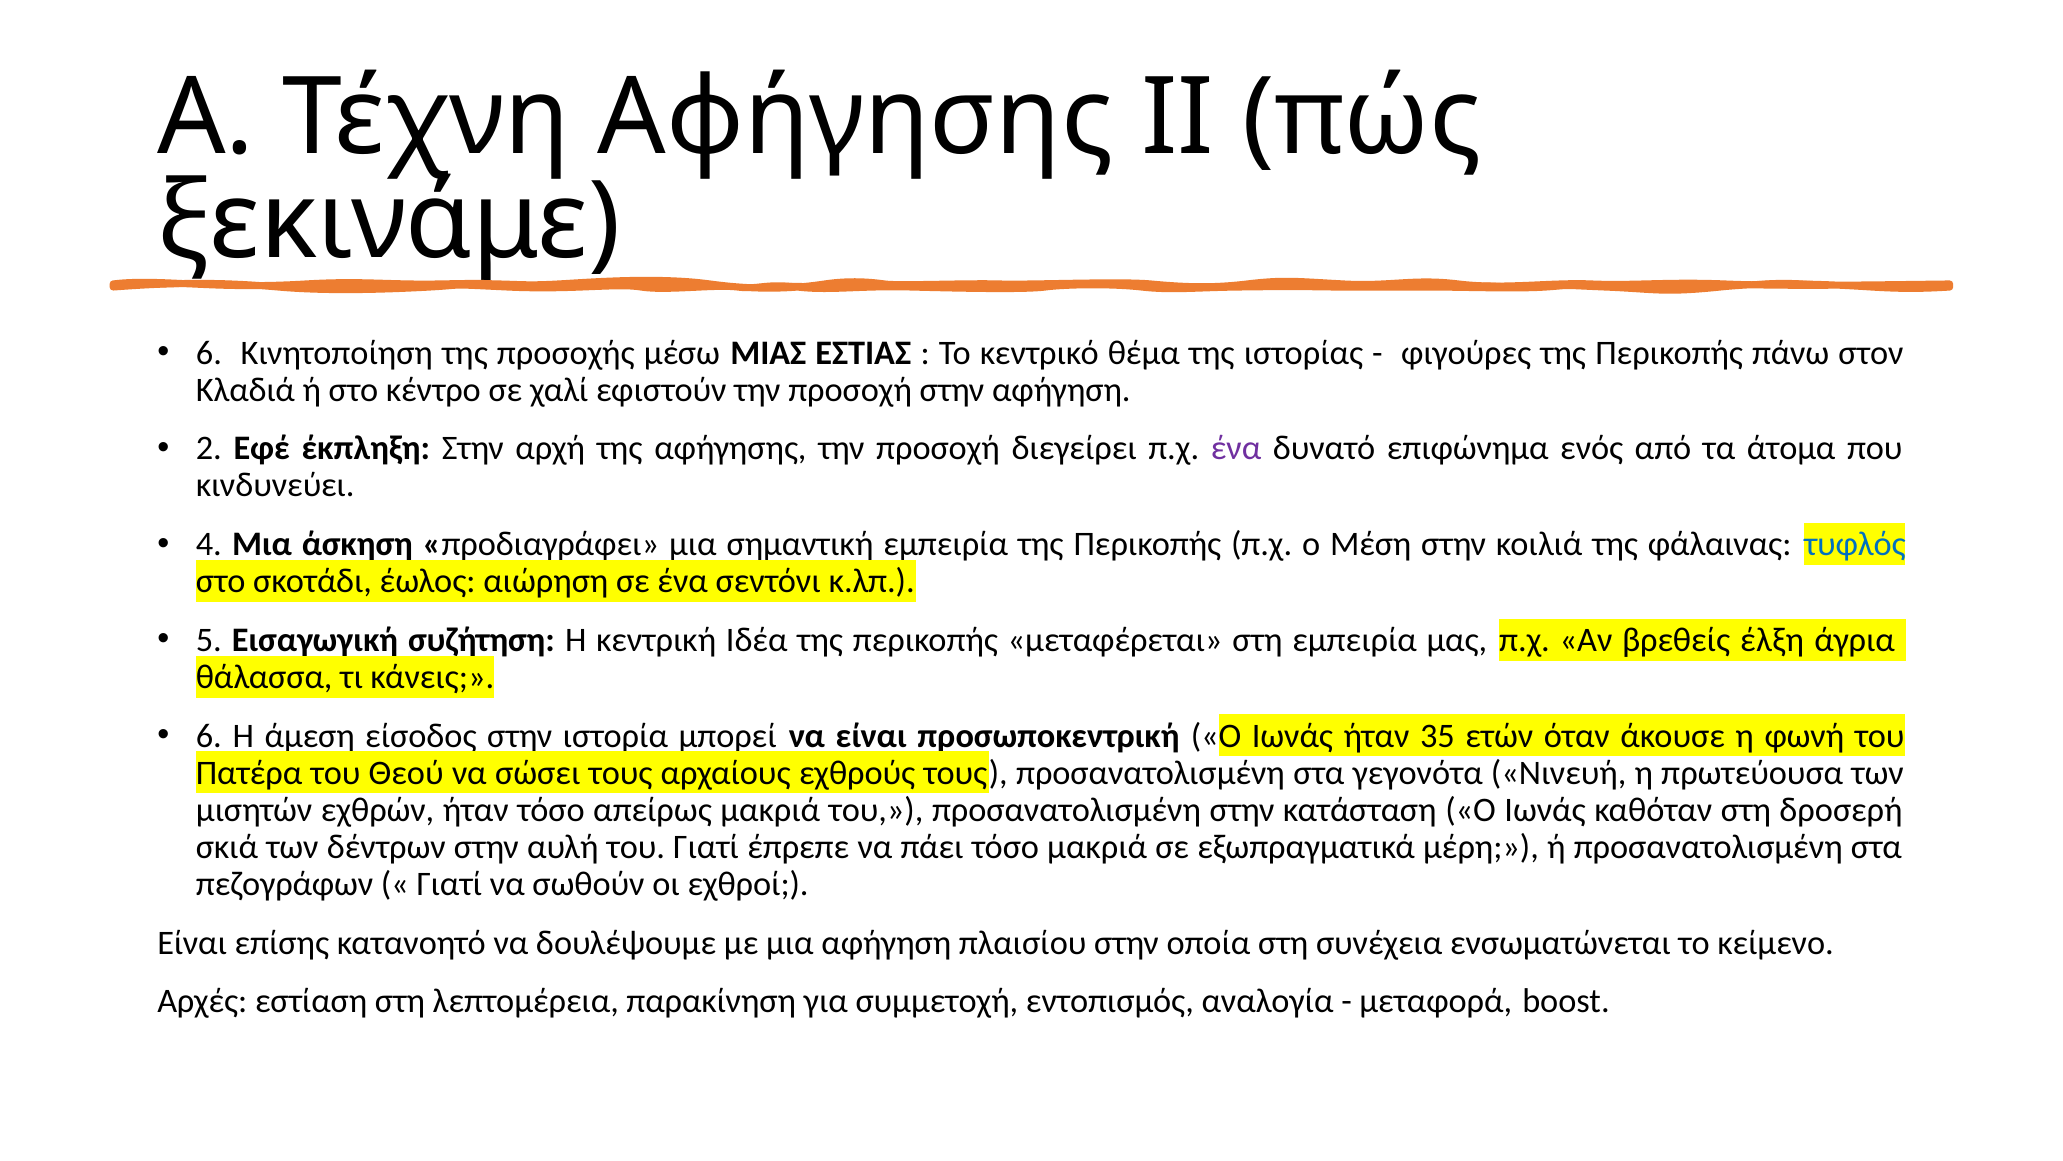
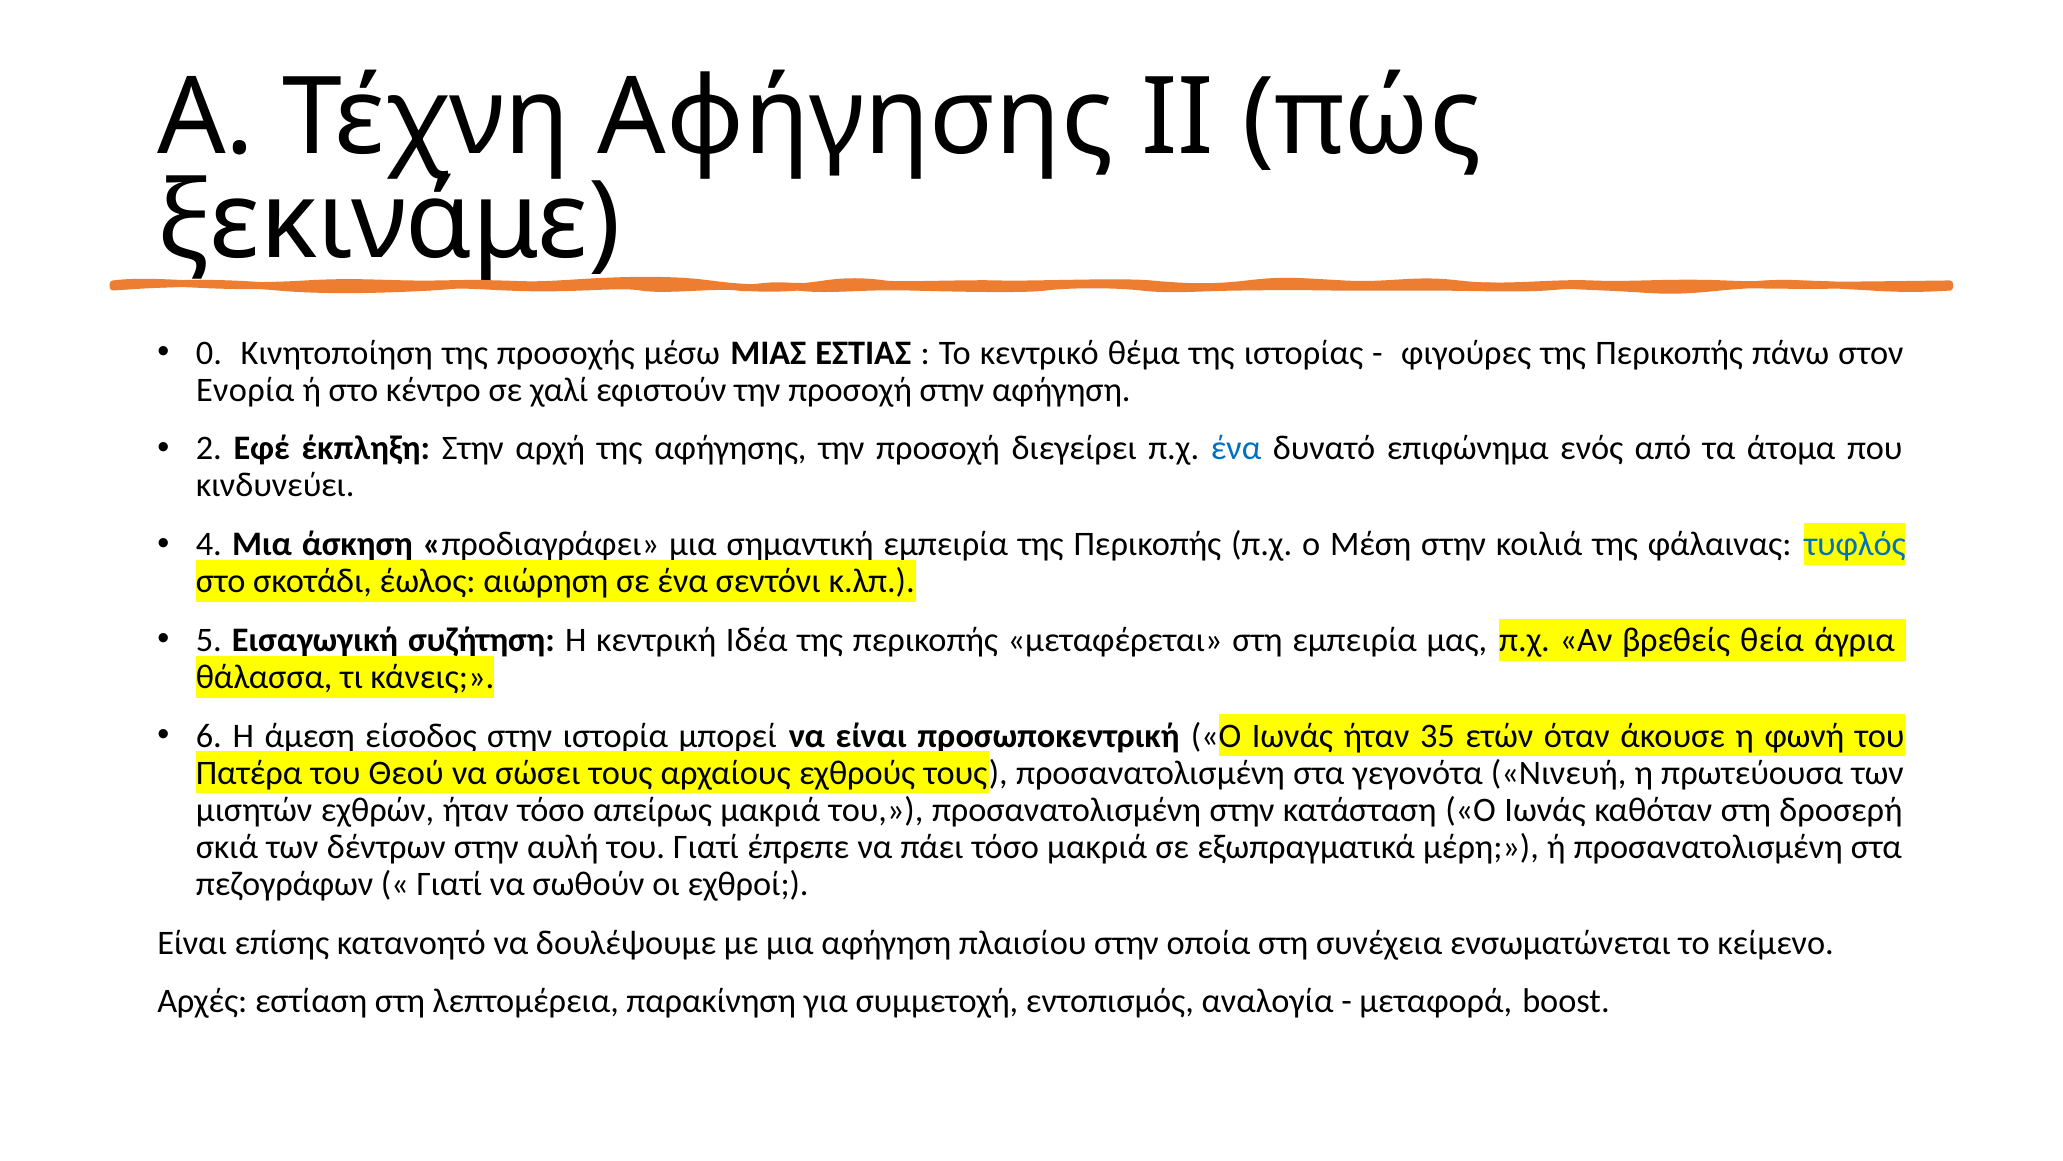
6 at (209, 353): 6 -> 0
Κλαδιά: Κλαδιά -> Ενορία
ένα at (1236, 448) colour: purple -> blue
έλξη: έλξη -> θεία
